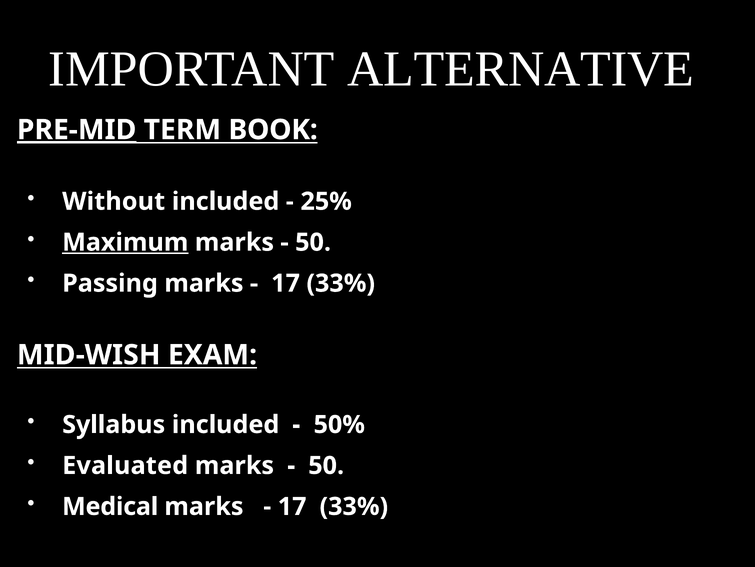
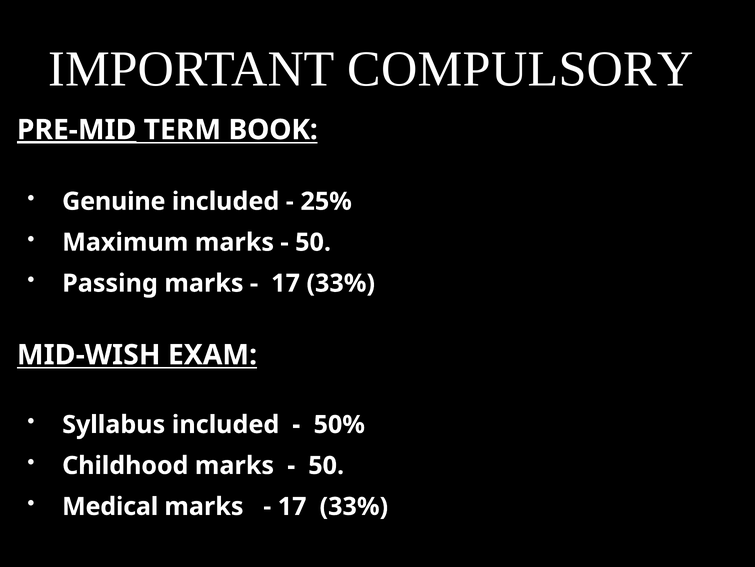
ALTERNATIVE: ALTERNATIVE -> COMPULSORY
Without: Without -> Genuine
Maximum underline: present -> none
Evaluated: Evaluated -> Childhood
